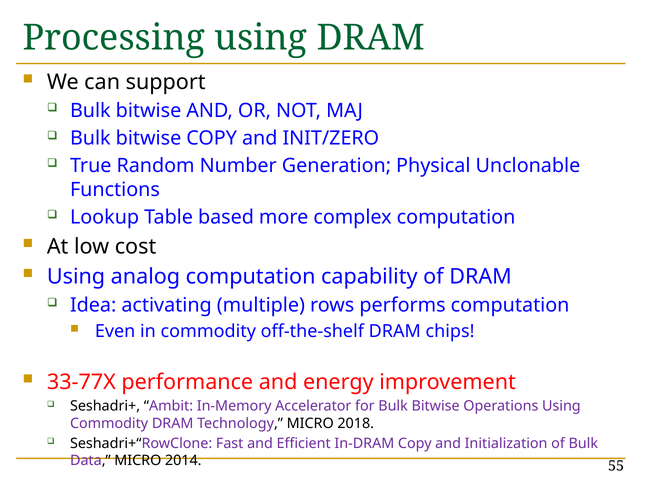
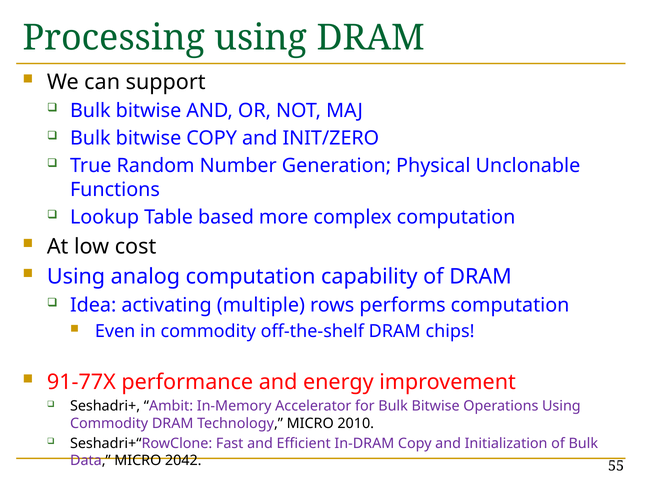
33-77X: 33-77X -> 91-77X
2018: 2018 -> 2010
2014: 2014 -> 2042
